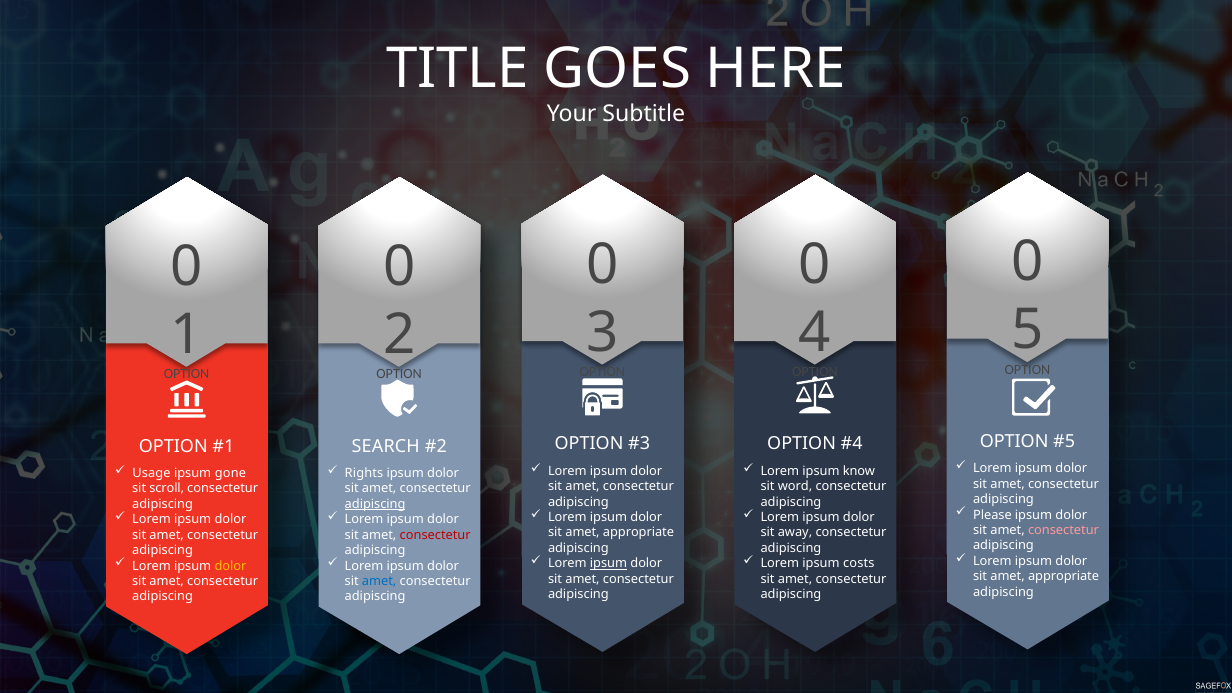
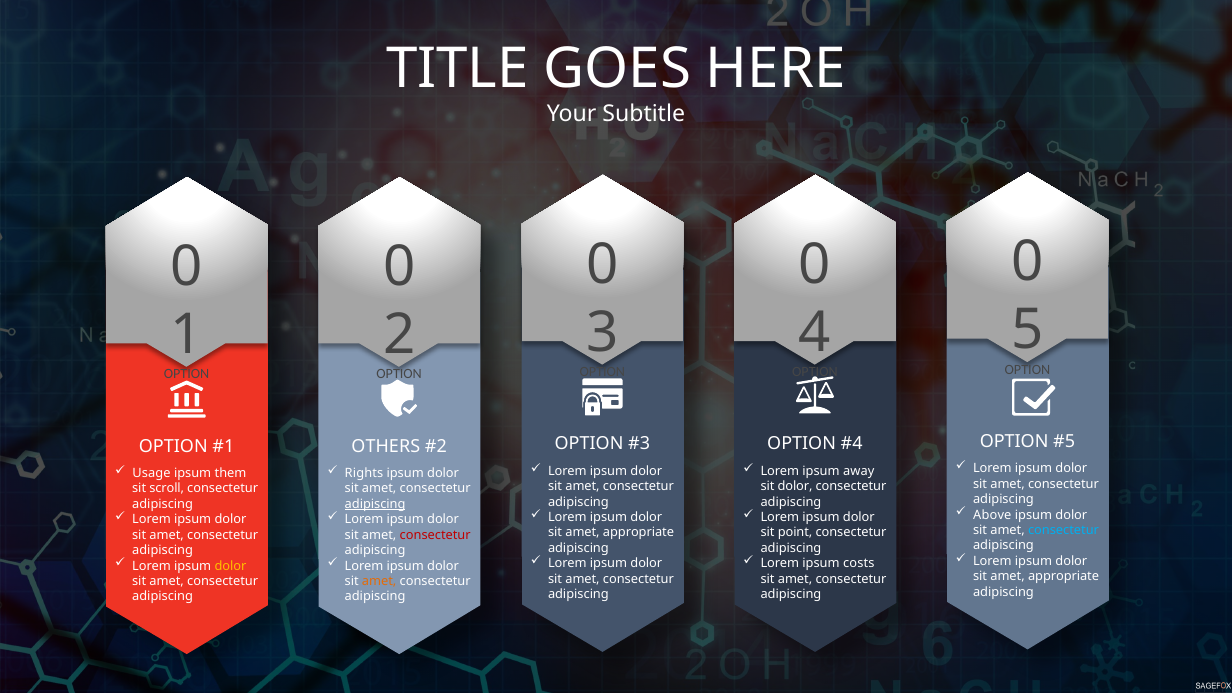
SEARCH: SEARCH -> OTHERS
know: know -> away
gone: gone -> them
sit word: word -> dolor
Please: Please -> Above
consectetur at (1064, 530) colour: pink -> light blue
away: away -> point
ipsum at (608, 564) underline: present -> none
amet at (379, 581) colour: blue -> orange
